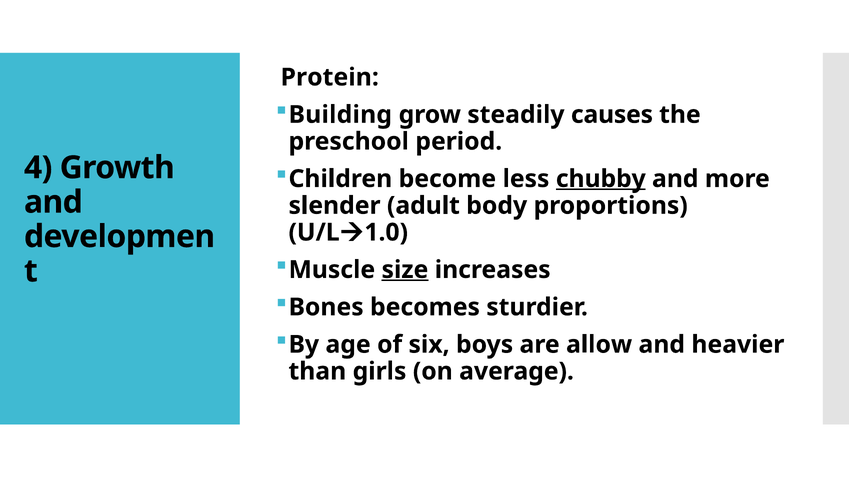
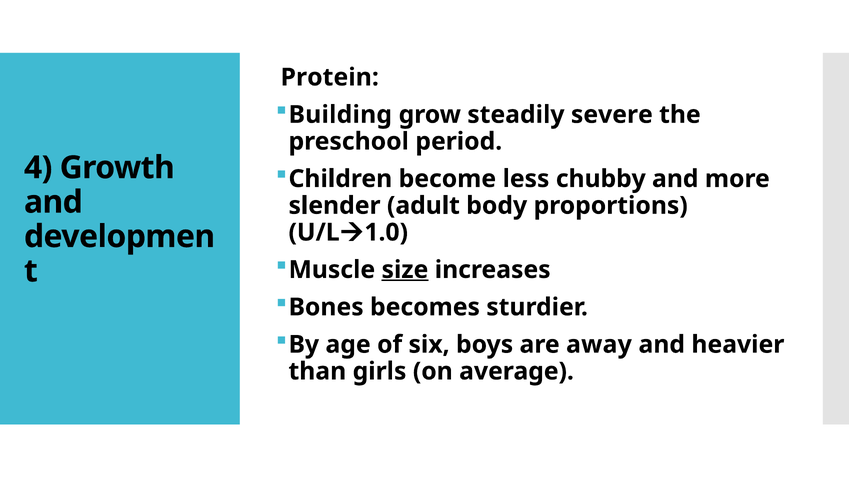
causes: causes -> severe
chubby underline: present -> none
allow: allow -> away
